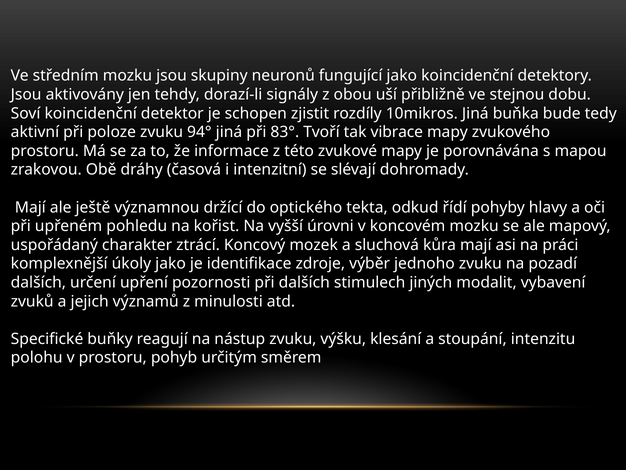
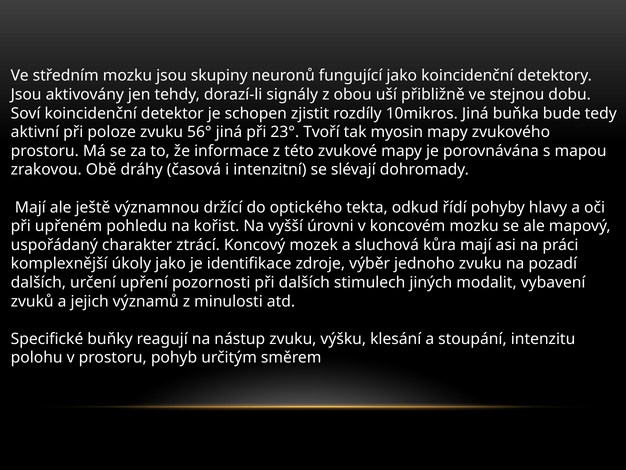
94°: 94° -> 56°
83°: 83° -> 23°
vibrace: vibrace -> myosin
